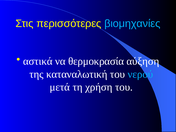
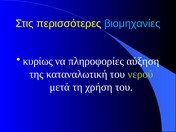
αστικά: αστικά -> κυρίως
θερμοκρασία: θερμοκρασία -> πληροφορίες
νερού colour: light blue -> light green
